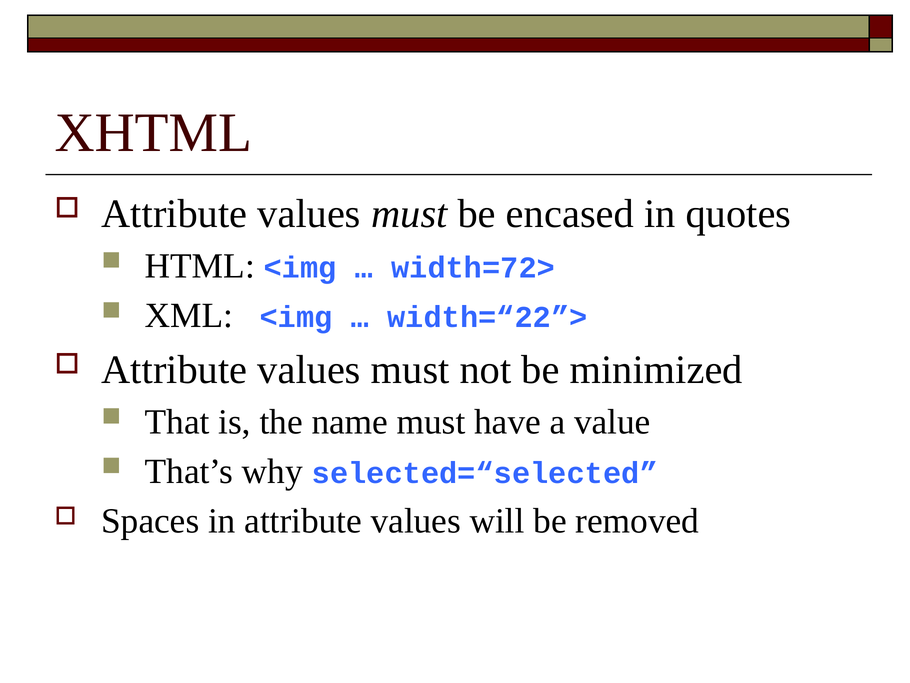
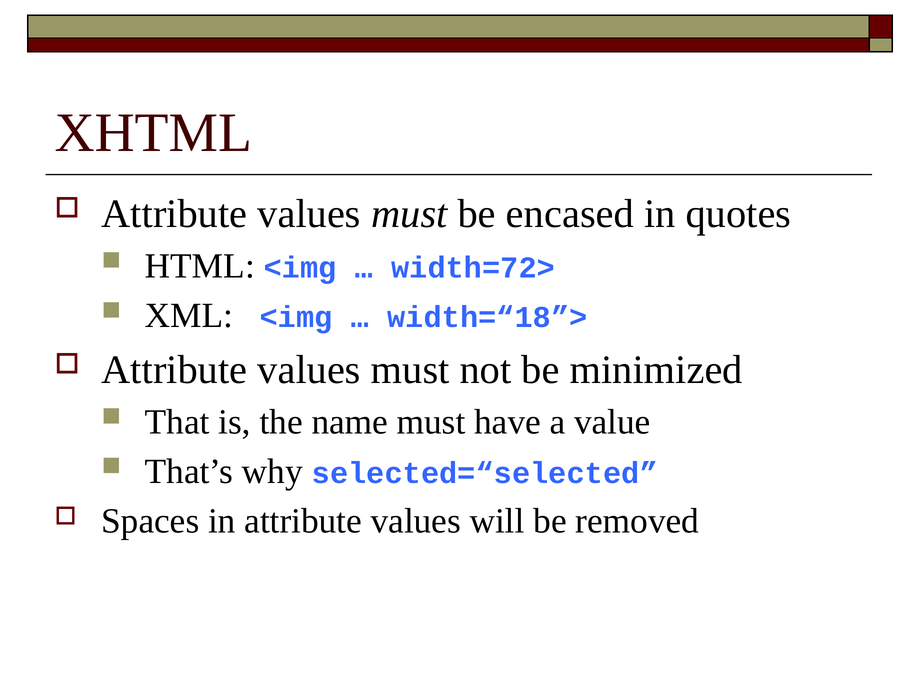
width=“22”>: width=“22”> -> width=“18”>
